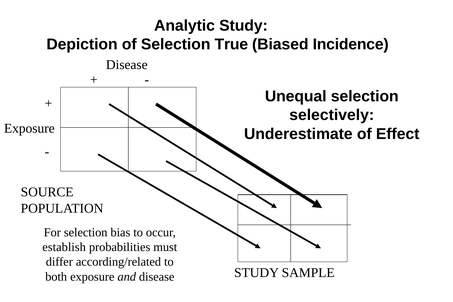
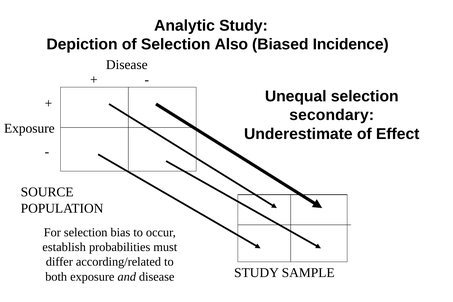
True: True -> Also
selectively: selectively -> secondary
